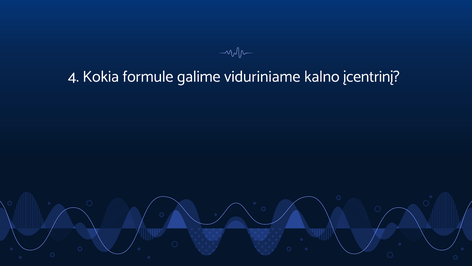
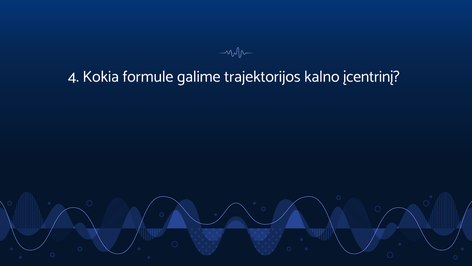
viduriniame: viduriniame -> trajektorijos
